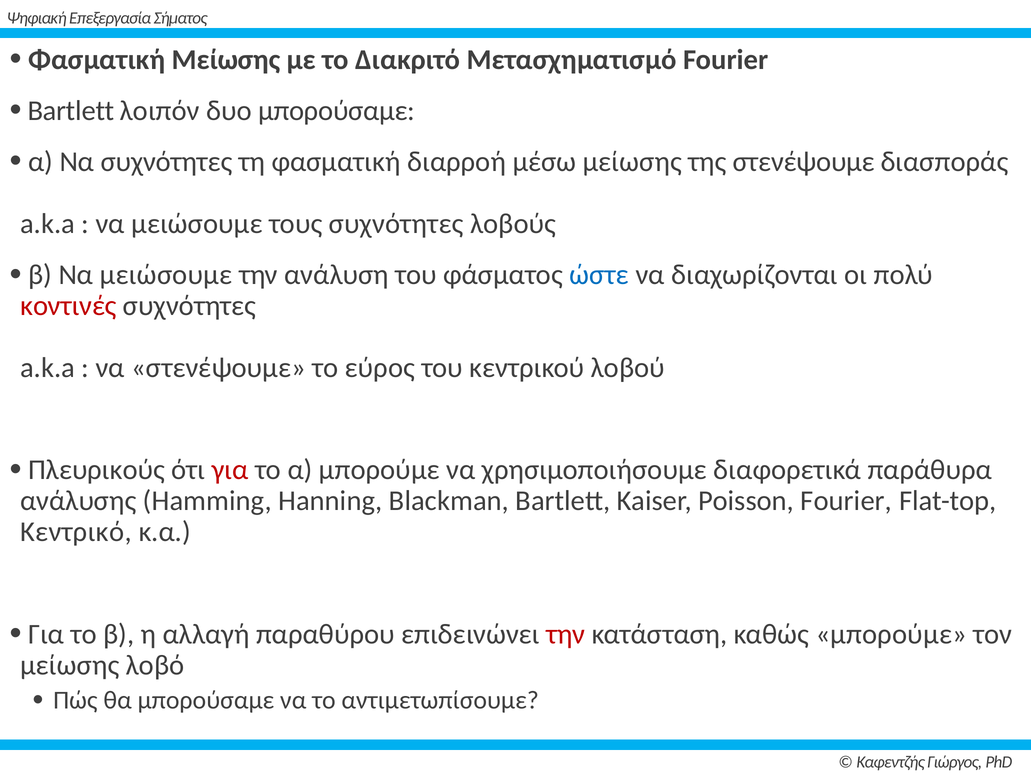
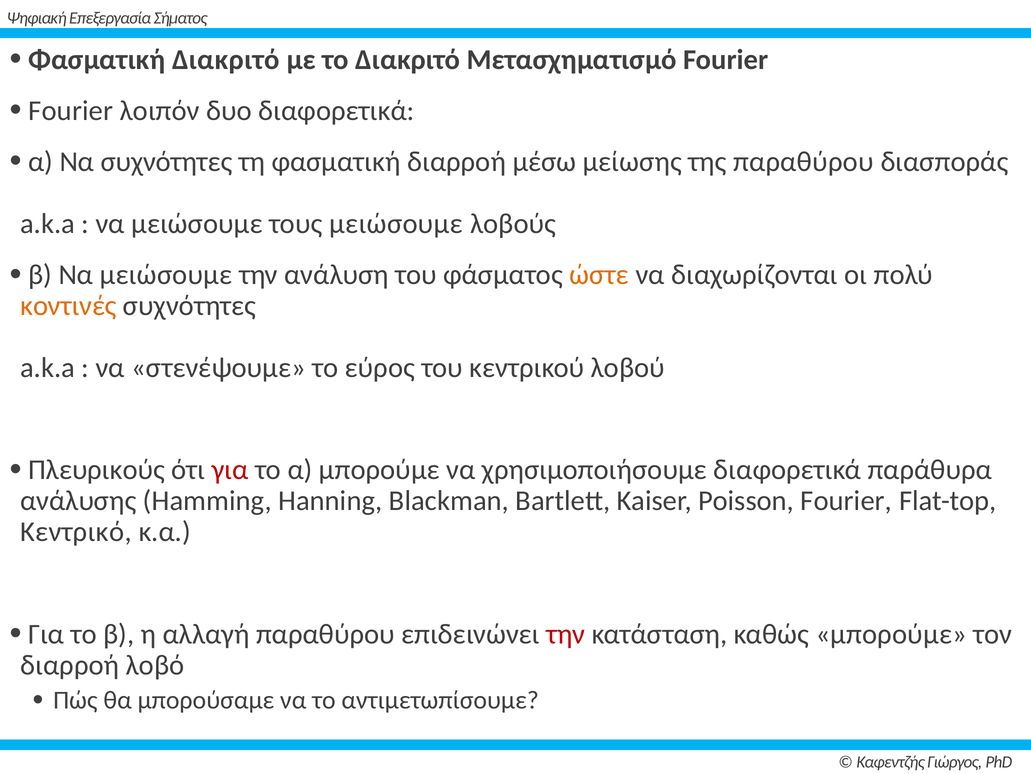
Φασματική Μείωσης: Μείωσης -> Διακριτό
Bartlett at (71, 111): Bartlett -> Fourier
δυο μπορούσαμε: μπορούσαμε -> διαφορετικά
της στενέψουμε: στενέψουμε -> παραθύρου
τους συχνότητες: συχνότητες -> μειώσουμε
ώστε colour: blue -> orange
κοντινές colour: red -> orange
μείωσης at (70, 664): μείωσης -> διαρροή
